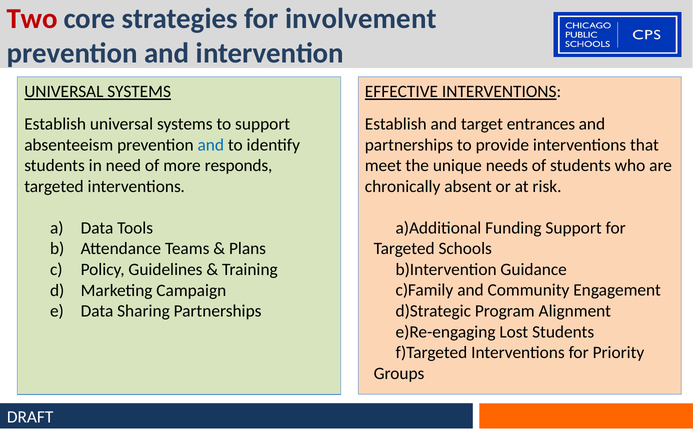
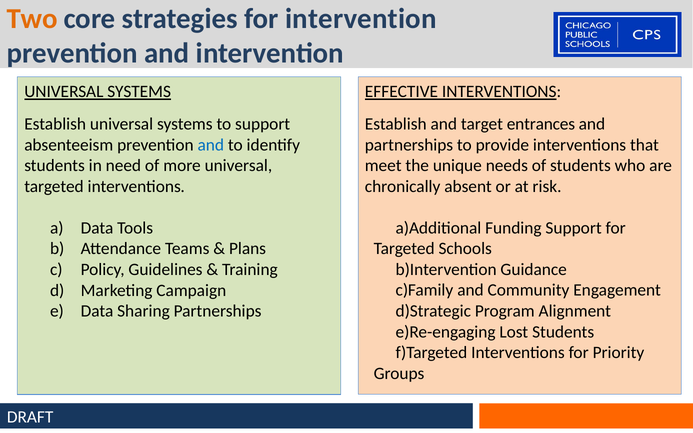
Two colour: red -> orange
for involvement: involvement -> intervention
more responds: responds -> universal
